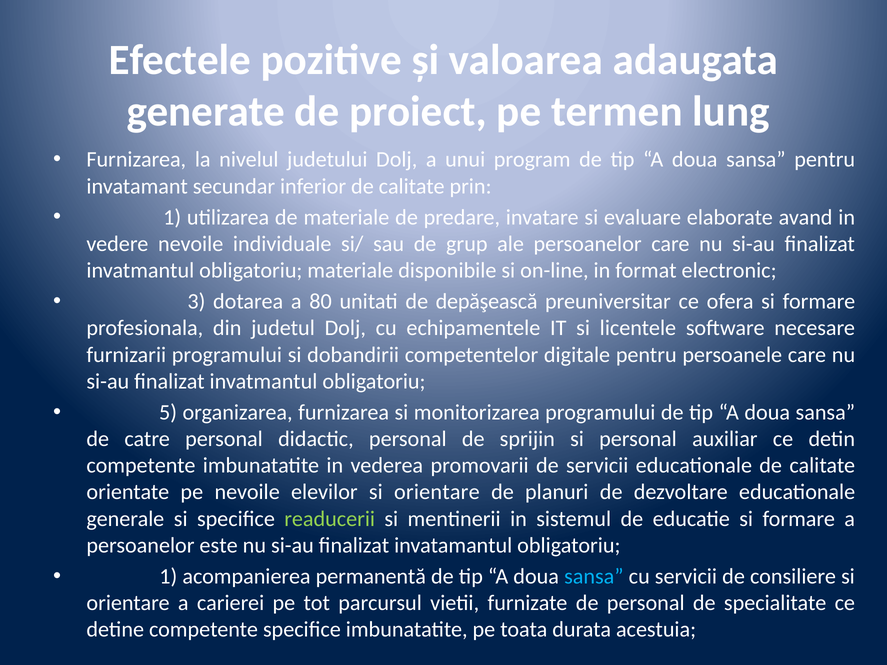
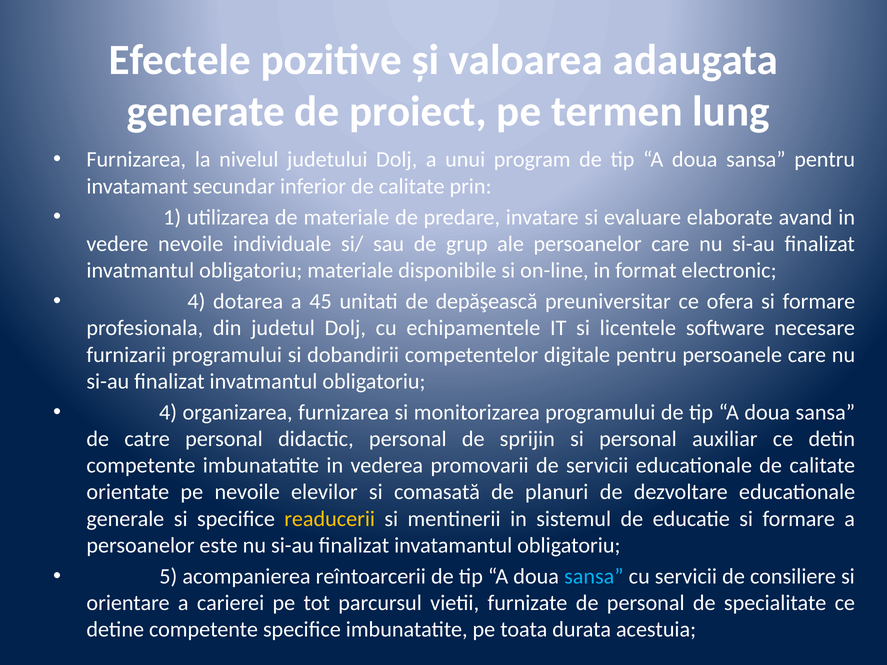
3 at (196, 302): 3 -> 4
80: 80 -> 45
5 at (168, 413): 5 -> 4
elevilor si orientare: orientare -> comasată
readucerii colour: light green -> yellow
1 at (168, 577): 1 -> 5
permanentă: permanentă -> reîntoarcerii
